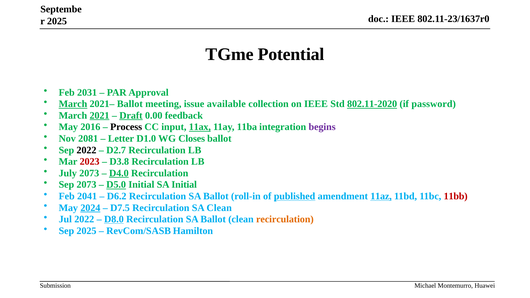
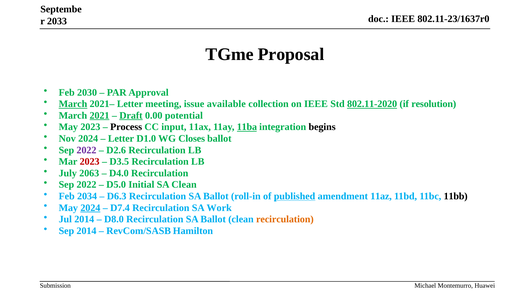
2025 at (57, 21): 2025 -> 2033
Potential: Potential -> Proposal
2031: 2031 -> 2030
2021– Ballot: Ballot -> Letter
password: password -> resolution
feedback: feedback -> potential
May 2016: 2016 -> 2023
11ax underline: present -> none
11ba underline: none -> present
begins colour: purple -> black
Nov 2081: 2081 -> 2024
2022 at (86, 150) colour: black -> purple
D2.7: D2.7 -> D2.6
D3.8: D3.8 -> D3.5
July 2073: 2073 -> 2063
D4.0 underline: present -> none
2073 at (86, 185): 2073 -> 2022
D5.0 underline: present -> none
SA Initial: Initial -> Clean
2041: 2041 -> 2034
D6.2: D6.2 -> D6.3
11az underline: present -> none
11bb colour: red -> black
D7.5: D7.5 -> D7.4
SA Clean: Clean -> Work
Jul 2022: 2022 -> 2014
D8.0 underline: present -> none
Sep 2025: 2025 -> 2014
